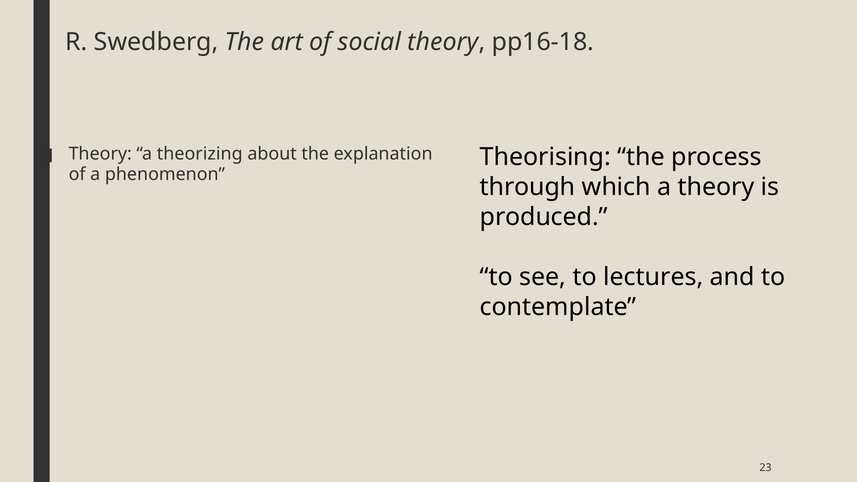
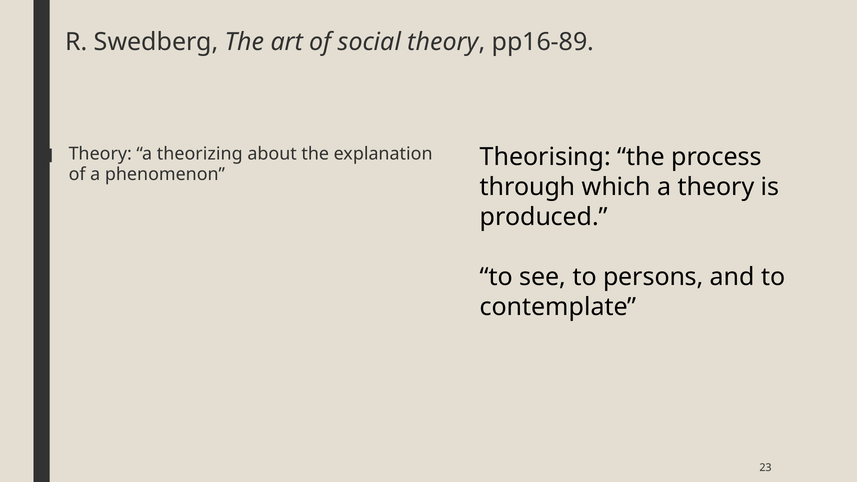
pp16-18: pp16-18 -> pp16-89
lectures: lectures -> persons
